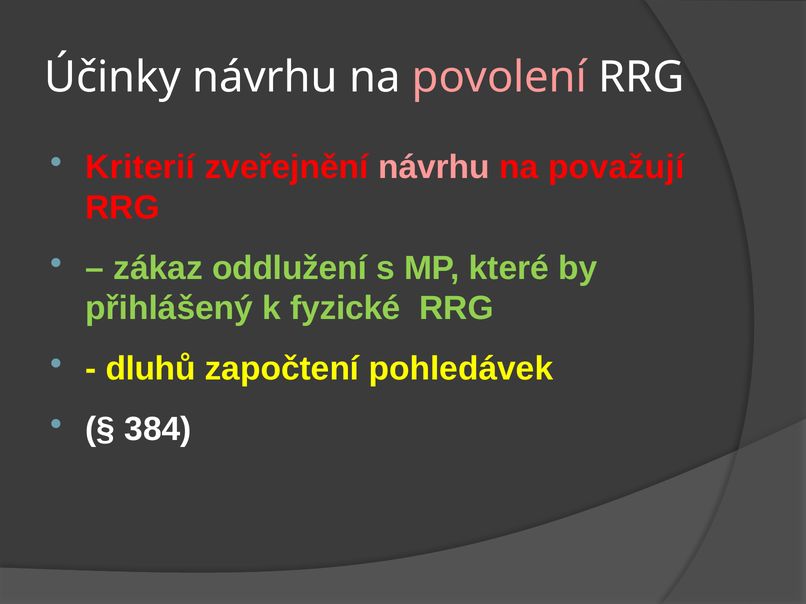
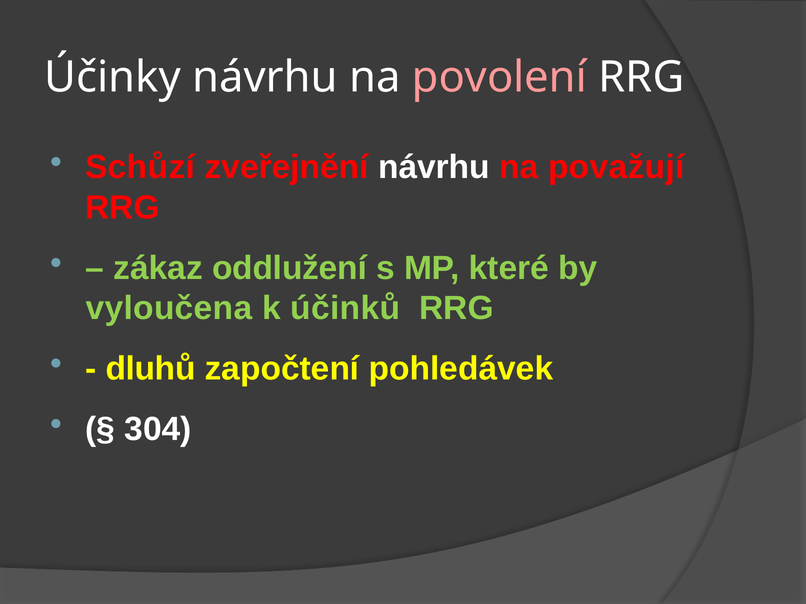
Kriterií: Kriterií -> Schůzí
návrhu at (434, 168) colour: pink -> white
přihlášený: přihlášený -> vyloučena
fyzické: fyzické -> účinků
384: 384 -> 304
